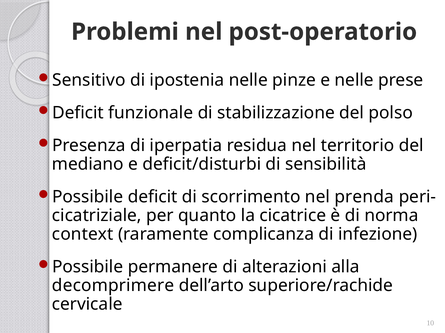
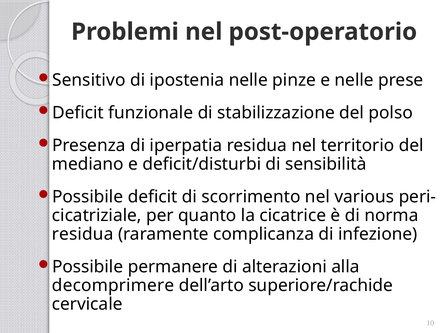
prenda: prenda -> various
context at (83, 235): context -> residua
